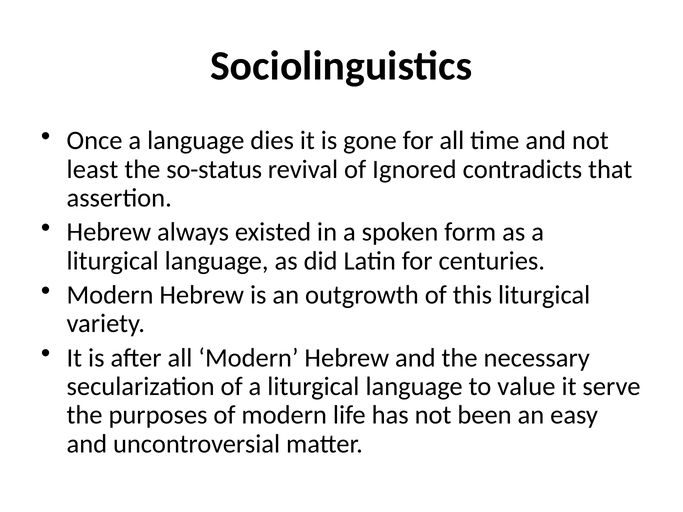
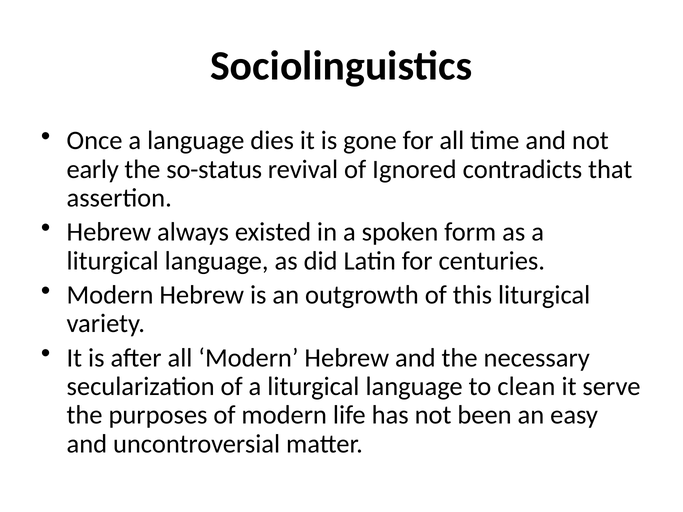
least: least -> early
value: value -> clean
